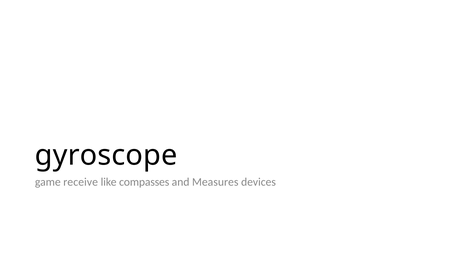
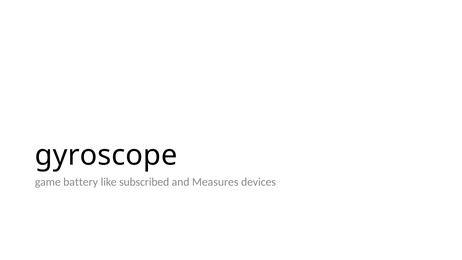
receive: receive -> battery
compasses: compasses -> subscribed
